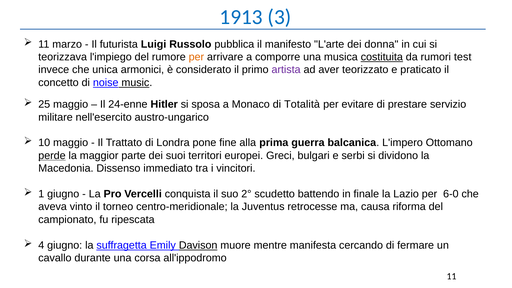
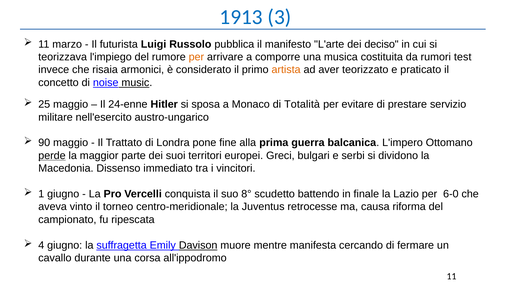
donna: donna -> deciso
costituita underline: present -> none
unica: unica -> risaia
artista colour: purple -> orange
10: 10 -> 90
2°: 2° -> 8°
